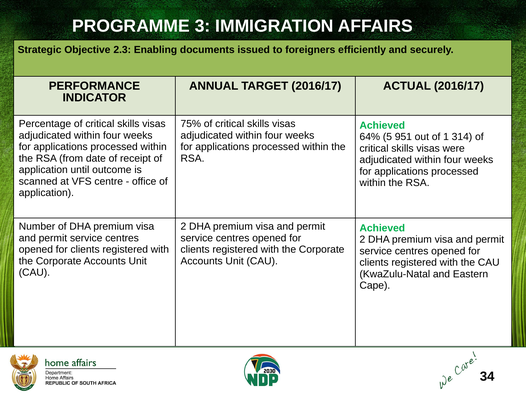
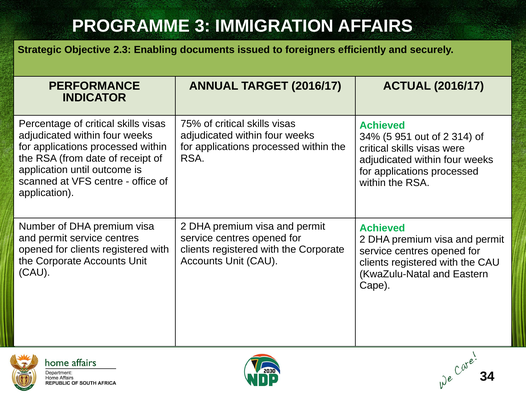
64%: 64% -> 34%
of 1: 1 -> 2
